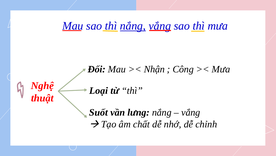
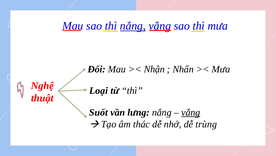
Công: Công -> Nhấn
vắng at (191, 112) underline: none -> present
chất: chất -> thác
chỉnh: chỉnh -> trùng
